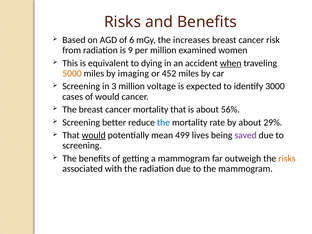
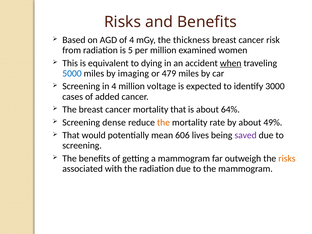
of 6: 6 -> 4
increases: increases -> thickness
9: 9 -> 5
5000 colour: orange -> blue
452: 452 -> 479
in 3: 3 -> 4
of would: would -> added
56%: 56% -> 64%
better: better -> dense
the at (163, 122) colour: blue -> orange
29%: 29% -> 49%
would at (94, 135) underline: present -> none
499: 499 -> 606
